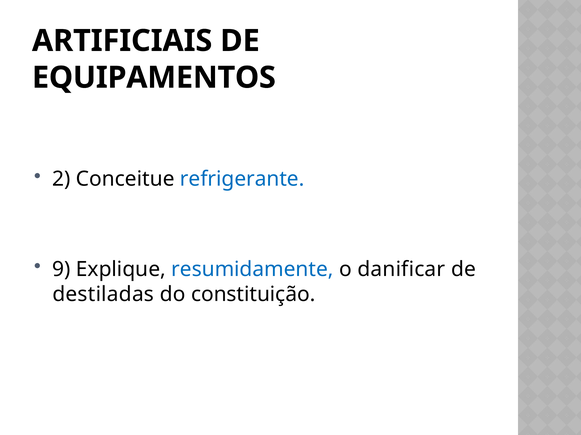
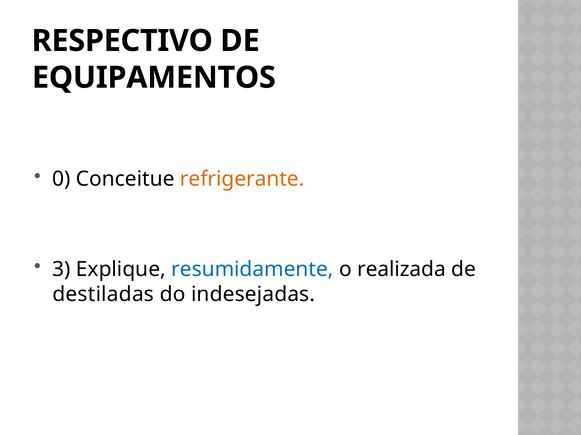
ARTIFICIAIS: ARTIFICIAIS -> RESPECTIVO
2: 2 -> 0
refrigerante colour: blue -> orange
9: 9 -> 3
danificar: danificar -> realizada
constituição: constituição -> indesejadas
